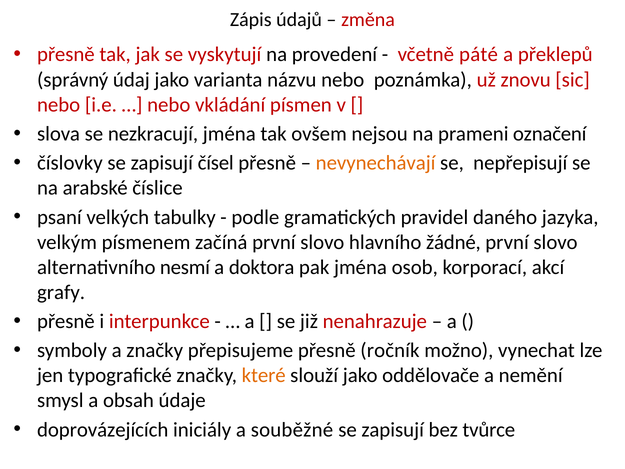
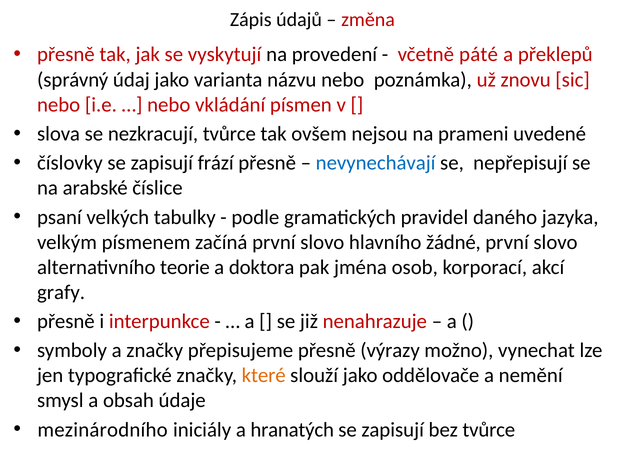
nezkracují jména: jména -> tvůrce
označení: označení -> uvedené
čísel: čísel -> frází
nevynechávají colour: orange -> blue
nesmí: nesmí -> teorie
ročník: ročník -> výrazy
doprovázejících: doprovázejících -> mezinárodního
souběžné: souběžné -> hranatých
